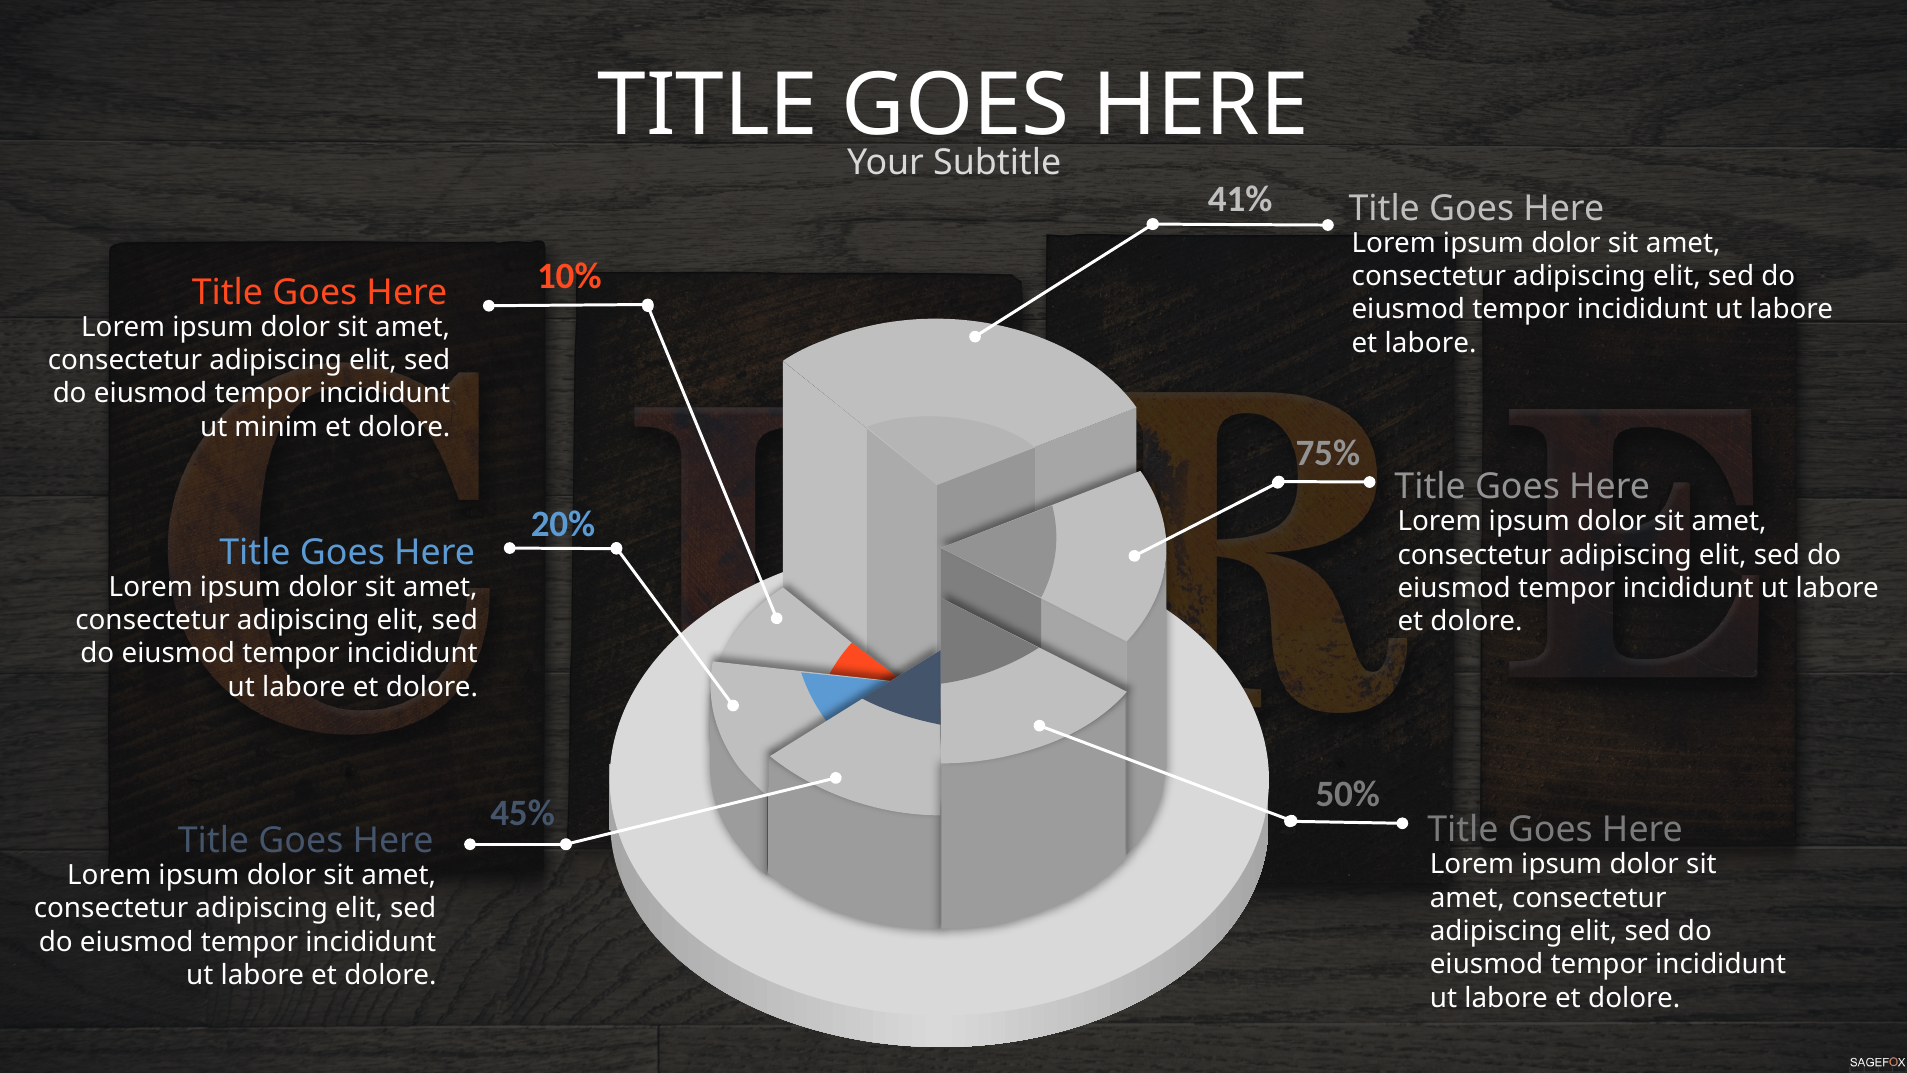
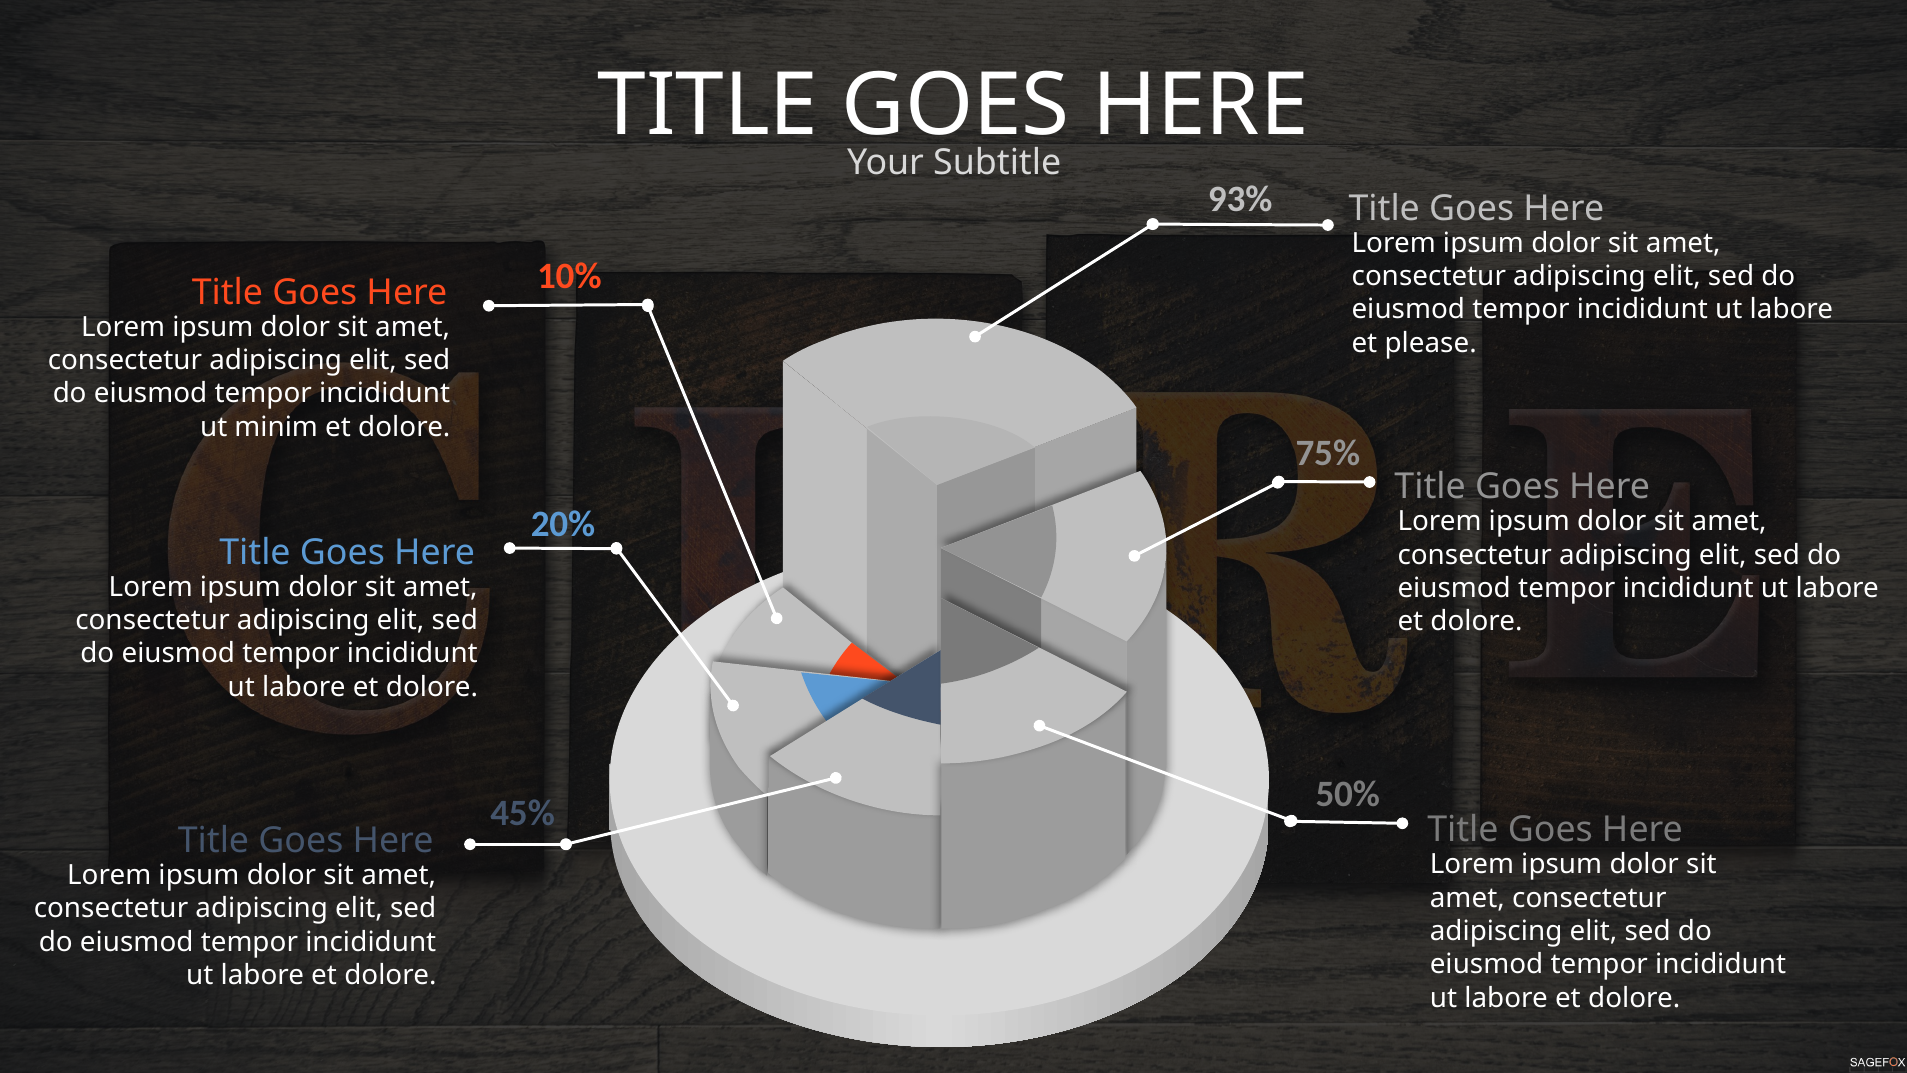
41%: 41% -> 93%
et labore: labore -> please
